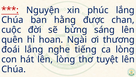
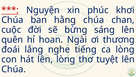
phúc lắng: lắng -> khơi
hằng được: được -> chúa
